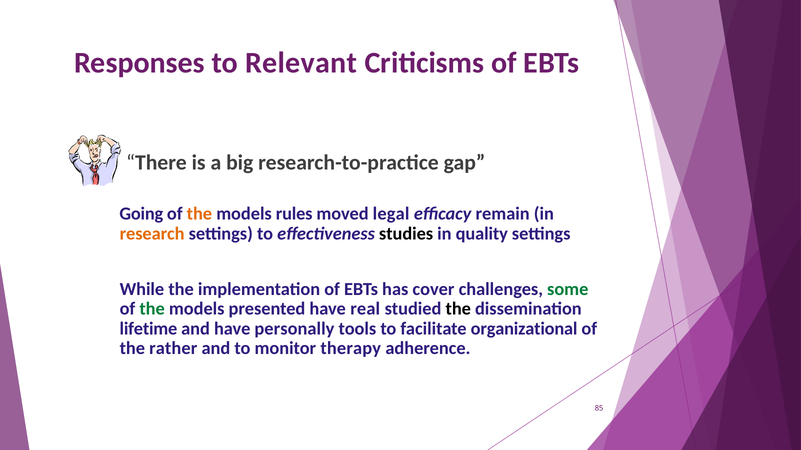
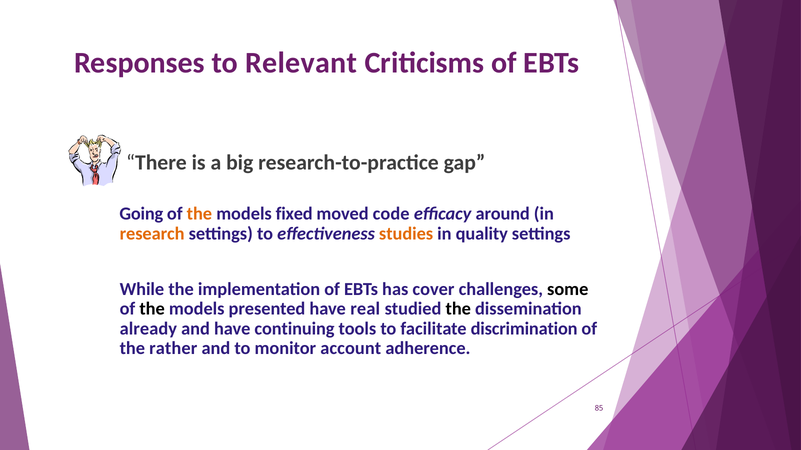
rules: rules -> fixed
legal: legal -> code
remain: remain -> around
studies colour: black -> orange
some colour: green -> black
the at (152, 309) colour: green -> black
lifetime: lifetime -> already
personally: personally -> continuing
organizational: organizational -> discrimination
therapy: therapy -> account
